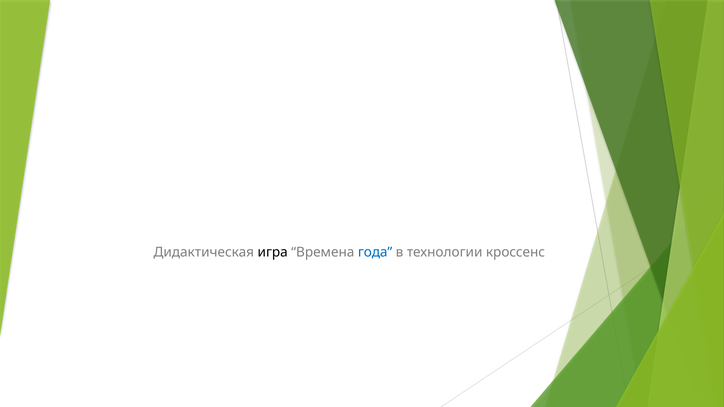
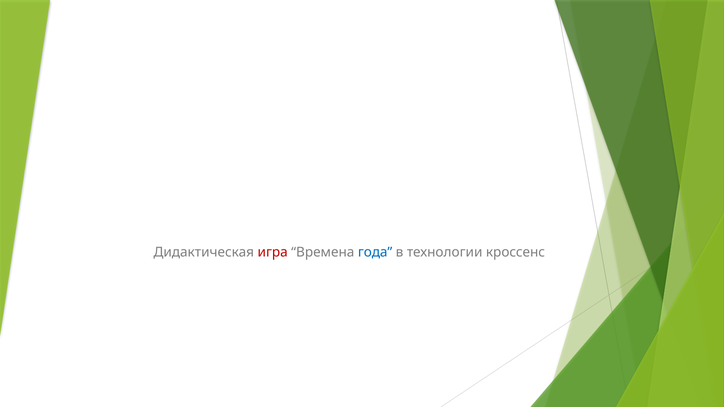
игра colour: black -> red
